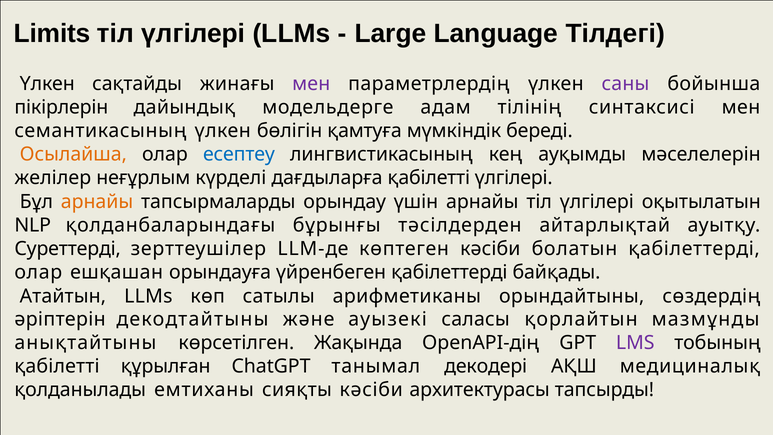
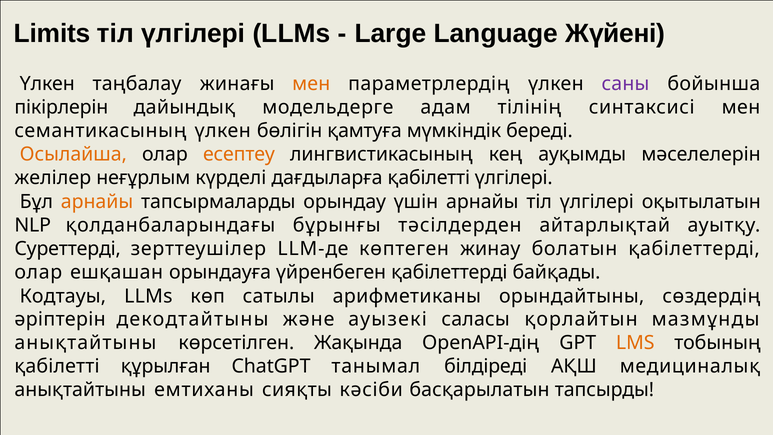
Тілдегі: Тілдегі -> Жүйені
сақтайды: сақтайды -> таңбалау
мен at (311, 84) colour: purple -> orange
есептеу colour: blue -> orange
көптеген кәсіби: кәсіби -> жинау
Атайтын: Атайтын -> Кодтауы
LMS colour: purple -> orange
декодері: декодері -> білдіреді
қолданылады at (80, 390): қолданылады -> анықтайтыны
архитектурасы: архитектурасы -> басқарылатын
